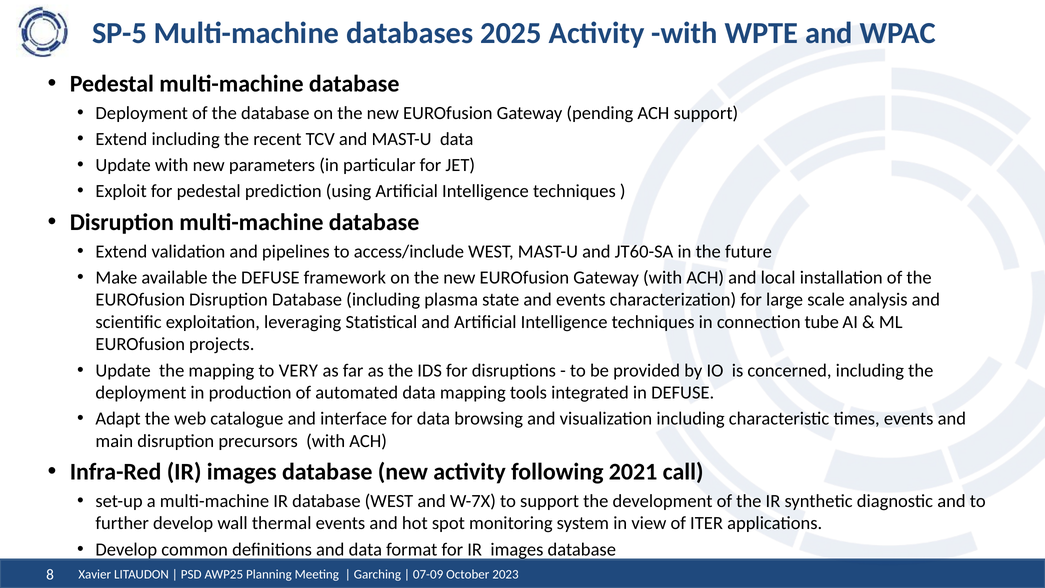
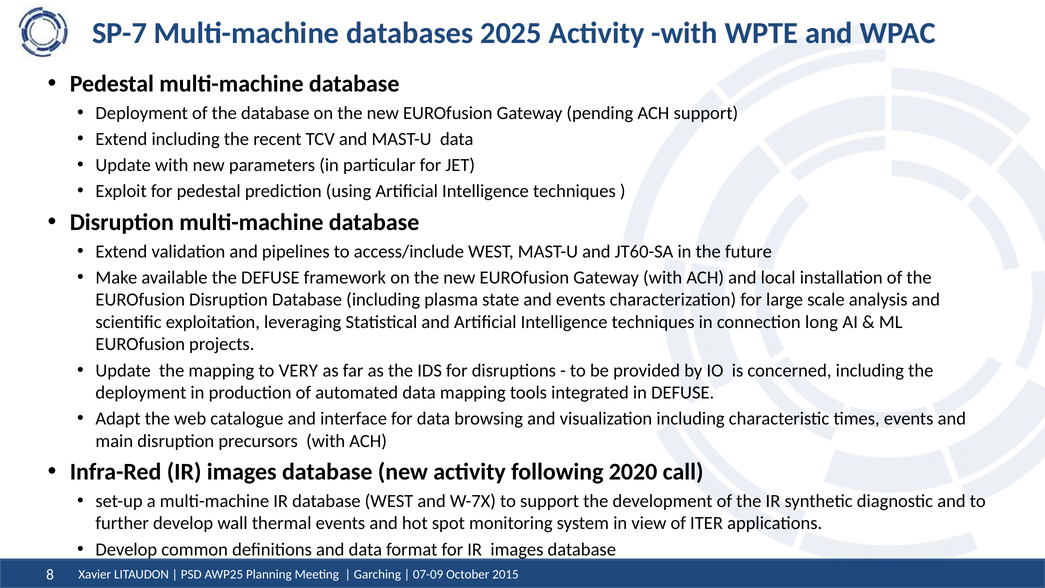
SP-5: SP-5 -> SP-7
tube: tube -> long
2021: 2021 -> 2020
2023: 2023 -> 2015
